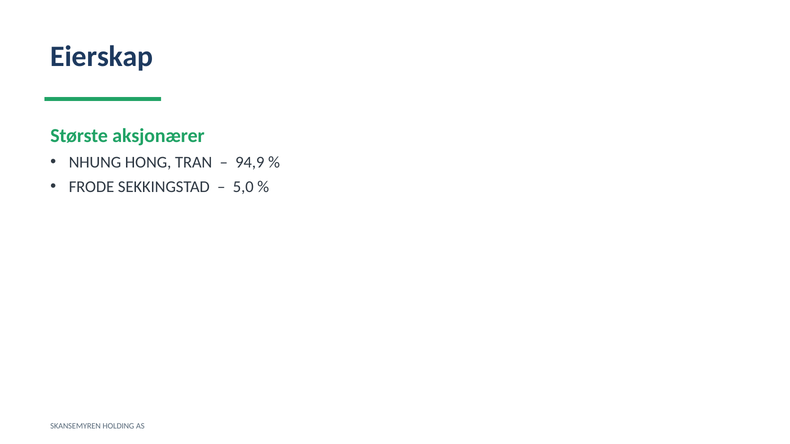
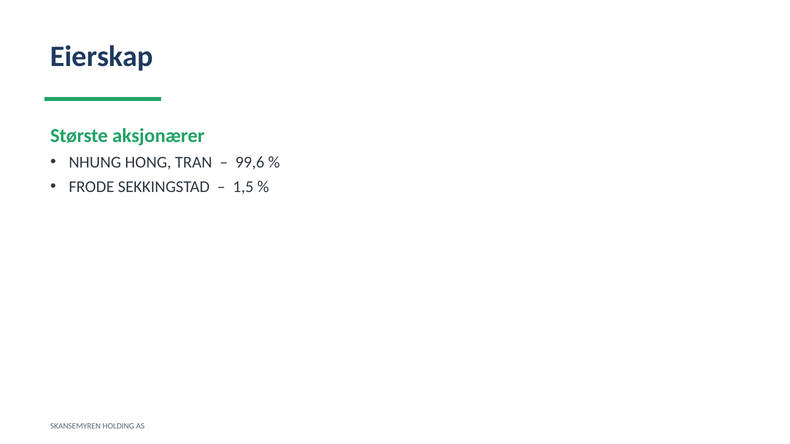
94,9: 94,9 -> 99,6
5,0: 5,0 -> 1,5
